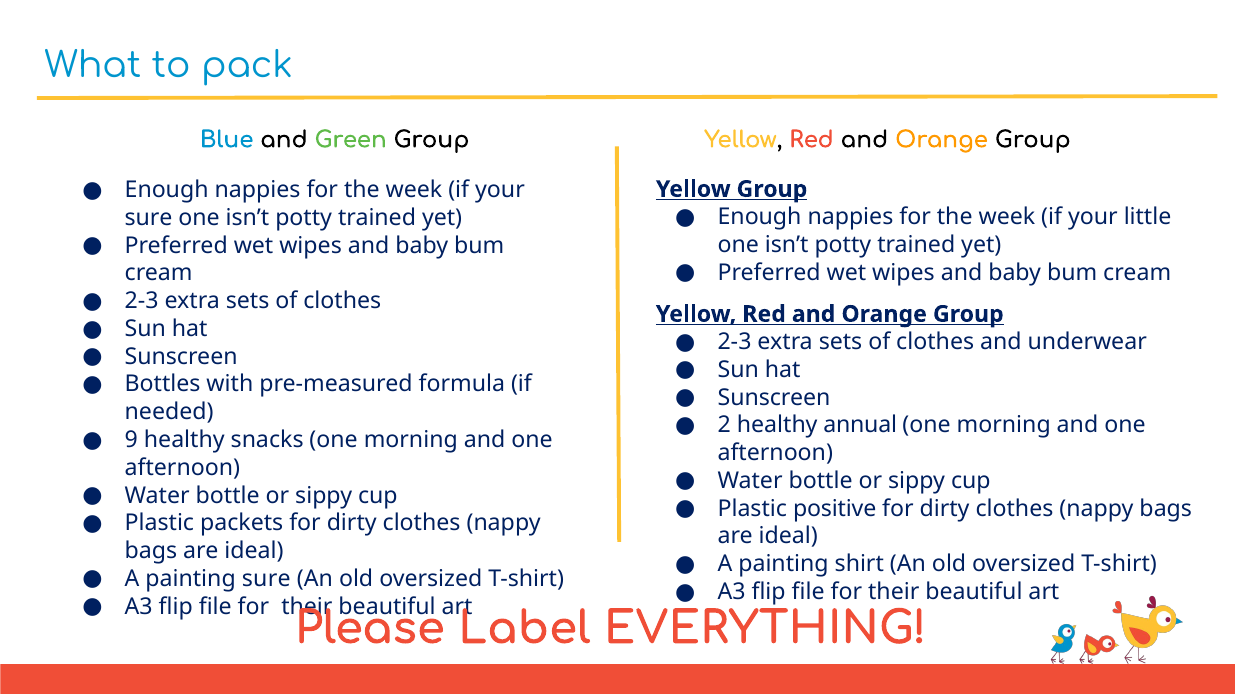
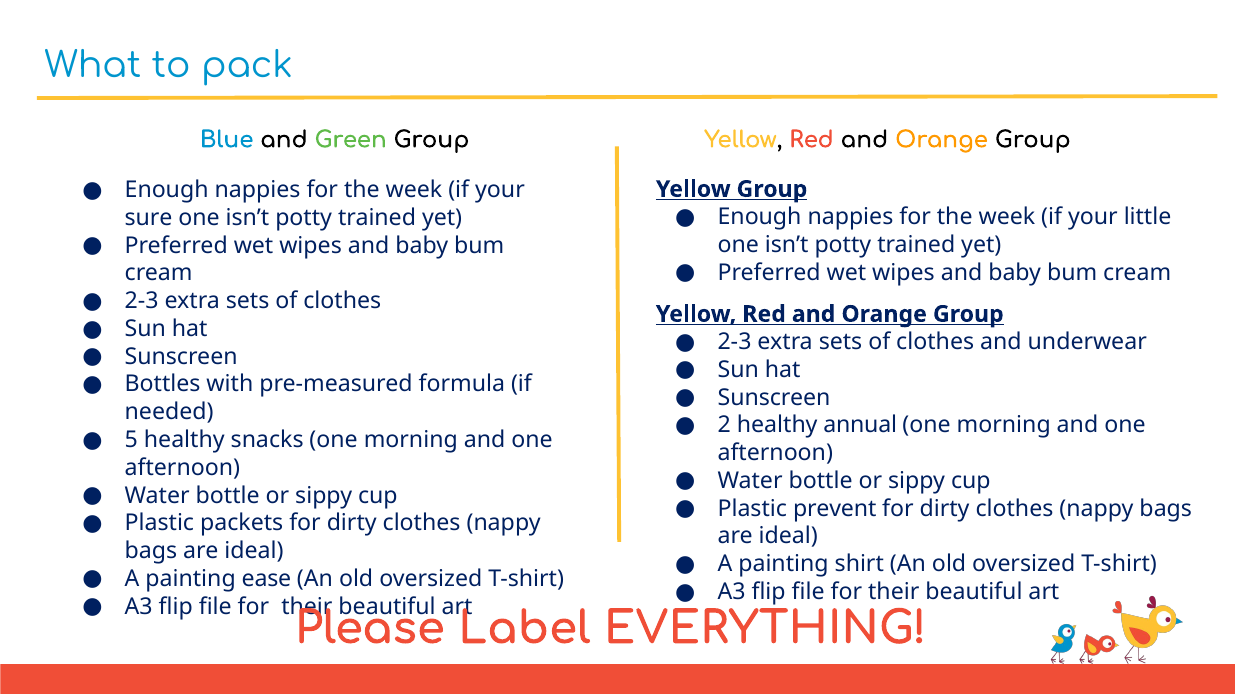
9: 9 -> 5
positive: positive -> prevent
painting sure: sure -> ease
